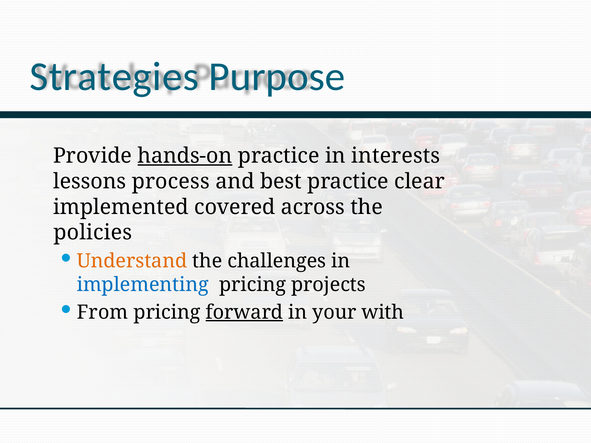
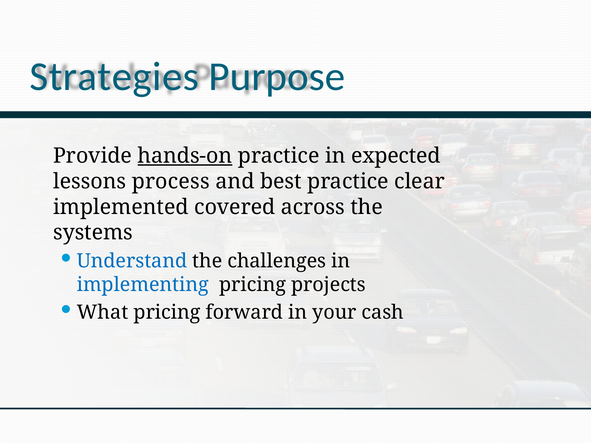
interests: interests -> expected
policies: policies -> systems
Understand colour: orange -> blue
From: From -> What
forward underline: present -> none
with: with -> cash
